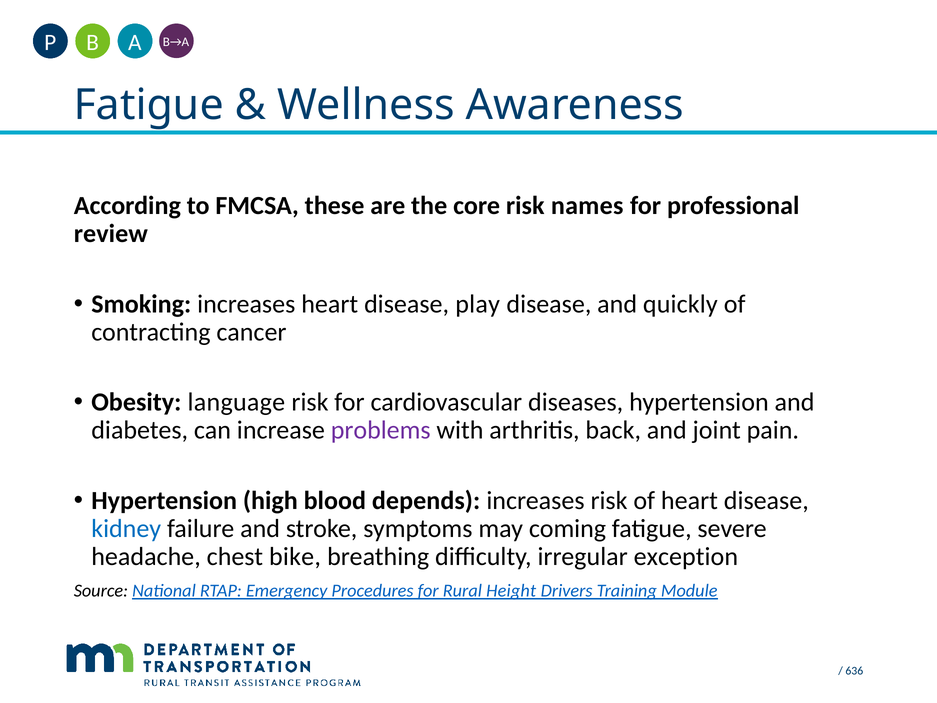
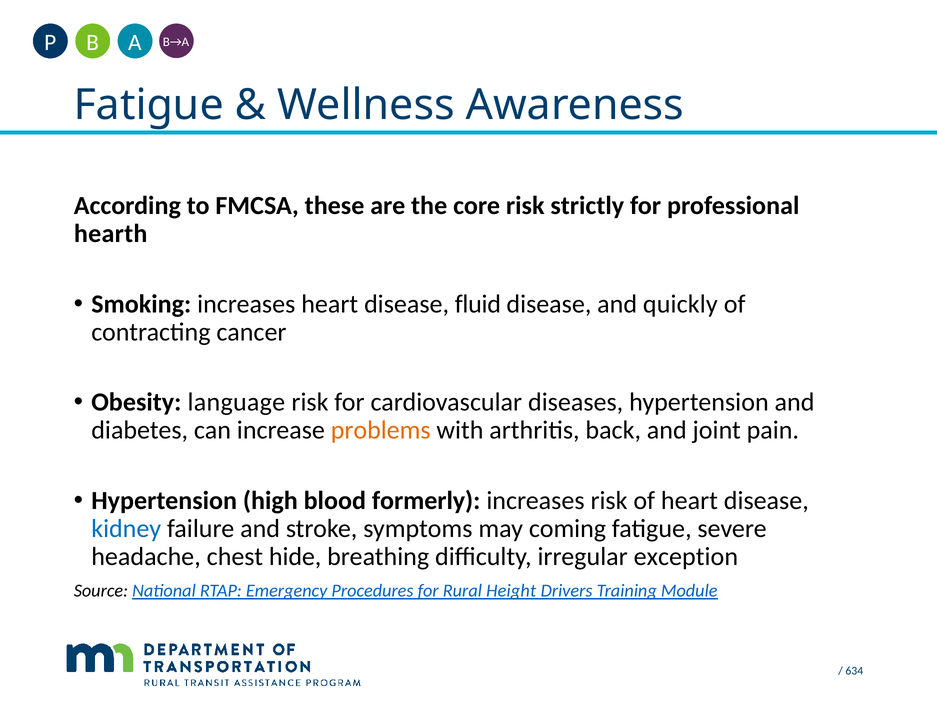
names: names -> strictly
review: review -> hearth
play: play -> fluid
problems colour: purple -> orange
depends: depends -> formerly
bike: bike -> hide
636: 636 -> 634
